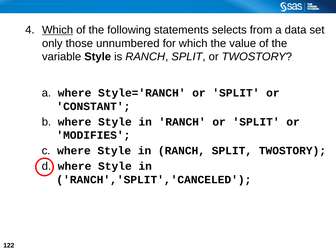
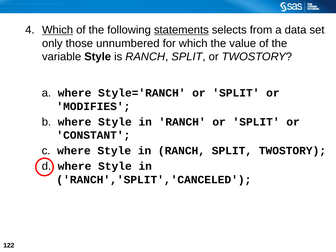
statements underline: none -> present
CONSTANT: CONSTANT -> MODIFIES
MODIFIES: MODIFIES -> CONSTANT
